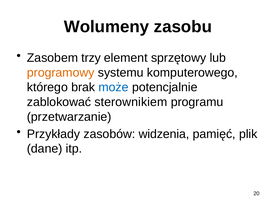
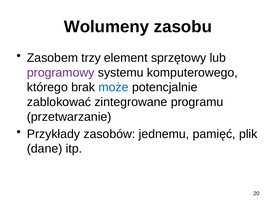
programowy colour: orange -> purple
sterownikiem: sterownikiem -> zintegrowane
widzenia: widzenia -> jednemu
